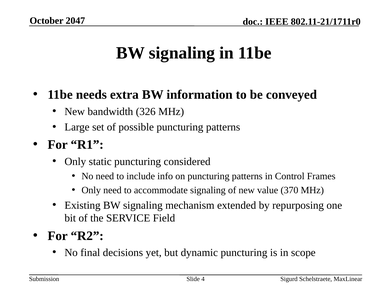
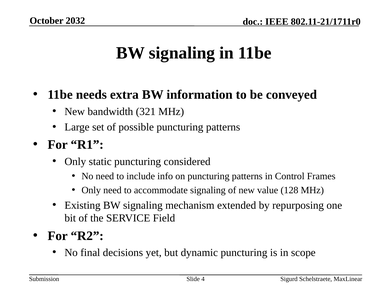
2047: 2047 -> 2032
326: 326 -> 321
370: 370 -> 128
